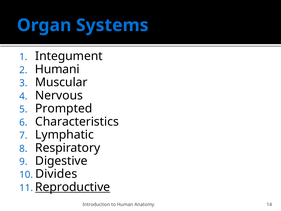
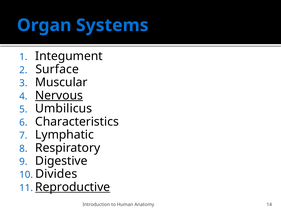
Humani: Humani -> Surface
Nervous underline: none -> present
Prompted: Prompted -> Umbilicus
